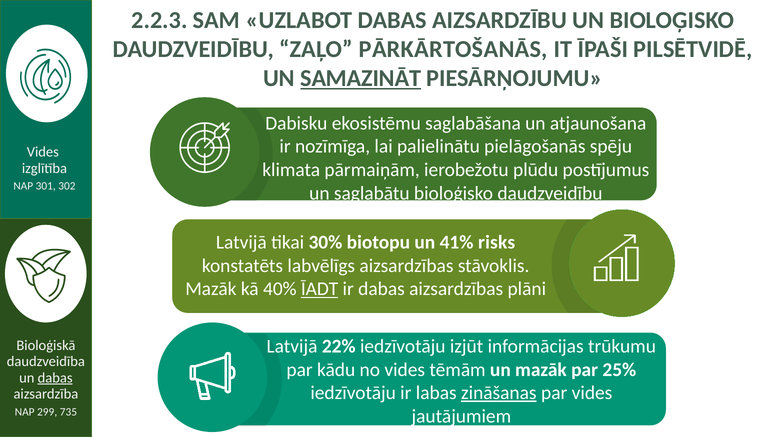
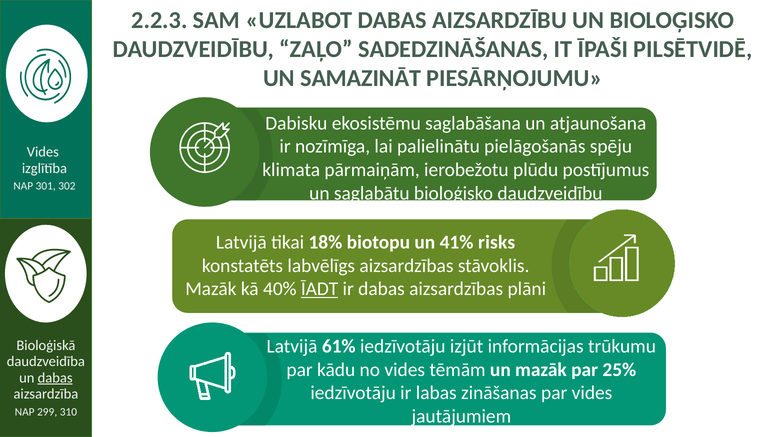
PĀRKĀRTOŠANĀS: PĀRKĀRTOŠANĀS -> SADEDZINĀŠANAS
SAMAZINĀT underline: present -> none
30%: 30% -> 18%
22%: 22% -> 61%
zināšanas underline: present -> none
735: 735 -> 310
